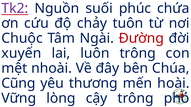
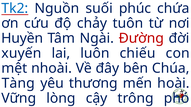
Tk2 colour: purple -> blue
Chuộc: Chuộc -> Huyền
luôn trông: trông -> chiếu
Cũng: Cũng -> Tàng
